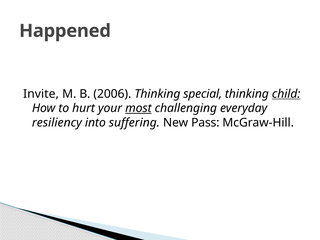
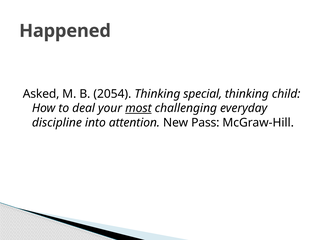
Invite: Invite -> Asked
2006: 2006 -> 2054
child underline: present -> none
hurt: hurt -> deal
resiliency: resiliency -> discipline
suffering: suffering -> attention
